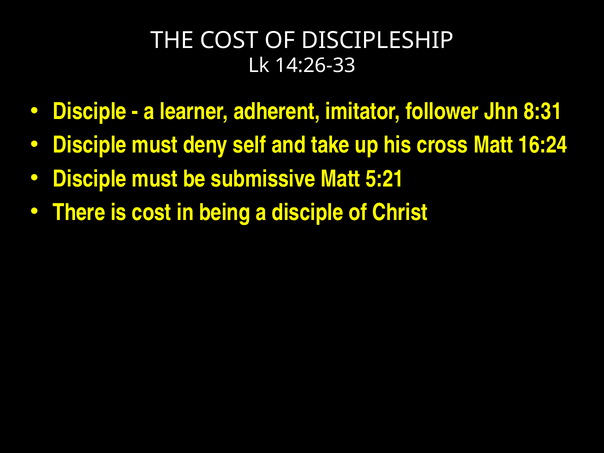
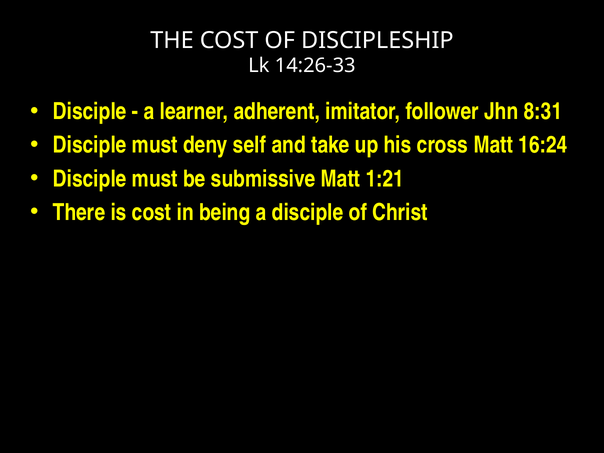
5:21: 5:21 -> 1:21
